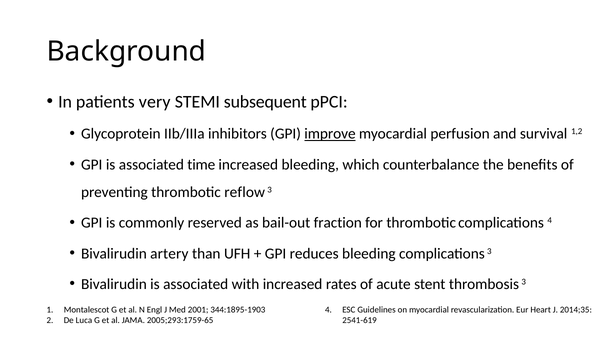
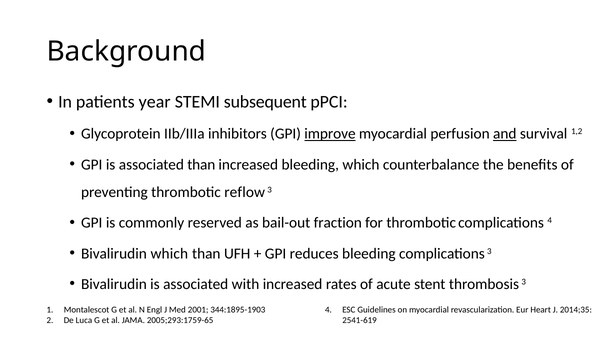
very: very -> year
and underline: none -> present
associated time: time -> than
Bivalirudin artery: artery -> which
